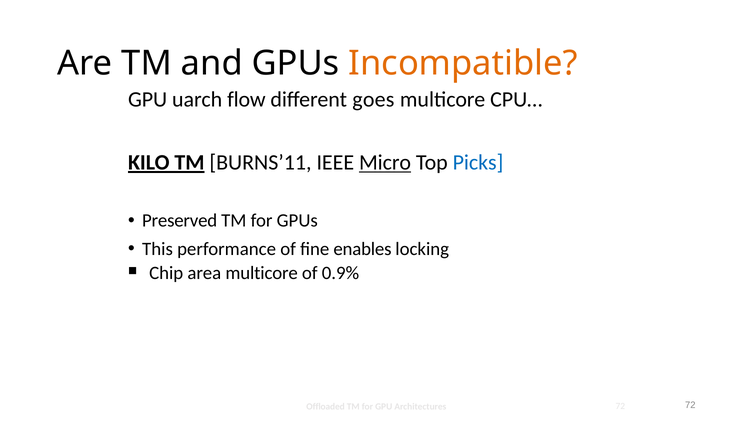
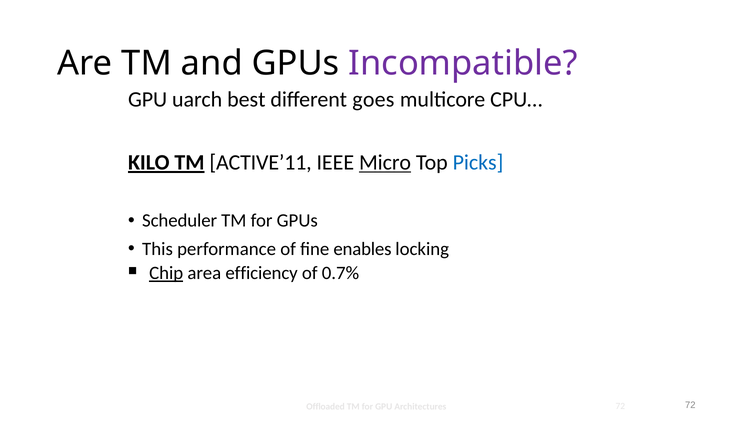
Incompatible colour: orange -> purple
flow: flow -> best
BURNS’11: BURNS’11 -> ACTIVE’11
Preserved: Preserved -> Scheduler
Chip underline: none -> present
area multicore: multicore -> efficiency
0.9%: 0.9% -> 0.7%
